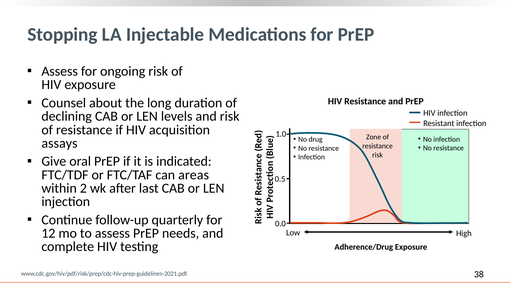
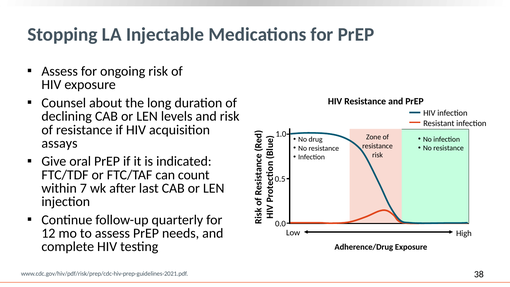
areas: areas -> count
2: 2 -> 7
